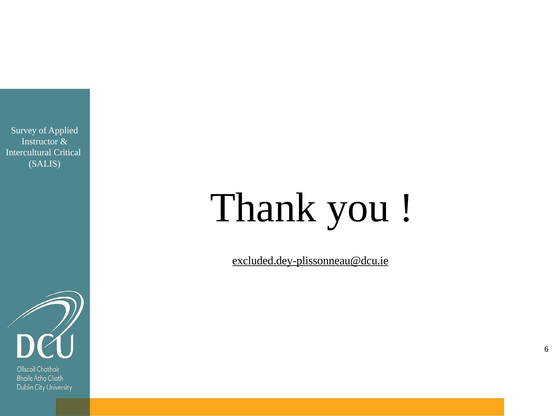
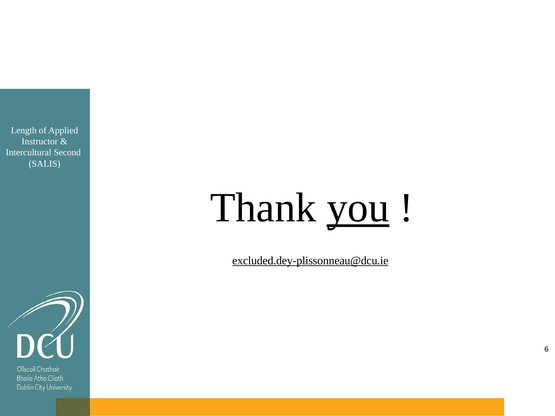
Survey: Survey -> Length
Critical: Critical -> Second
you underline: none -> present
